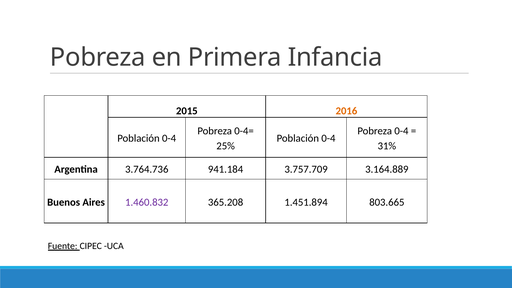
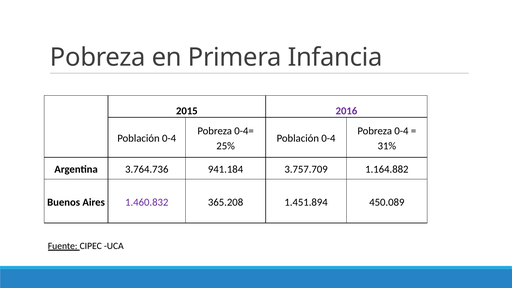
2016 colour: orange -> purple
3.164.889: 3.164.889 -> 1.164.882
803.665: 803.665 -> 450.089
